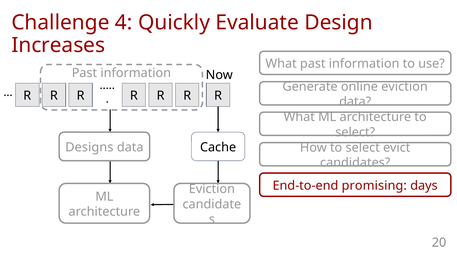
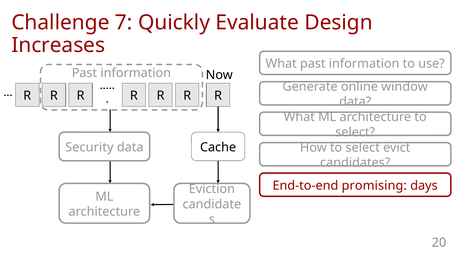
4: 4 -> 7
online eviction: eviction -> window
Designs: Designs -> Security
